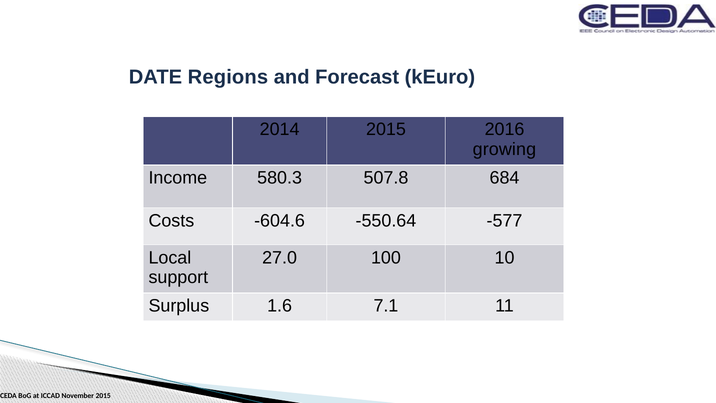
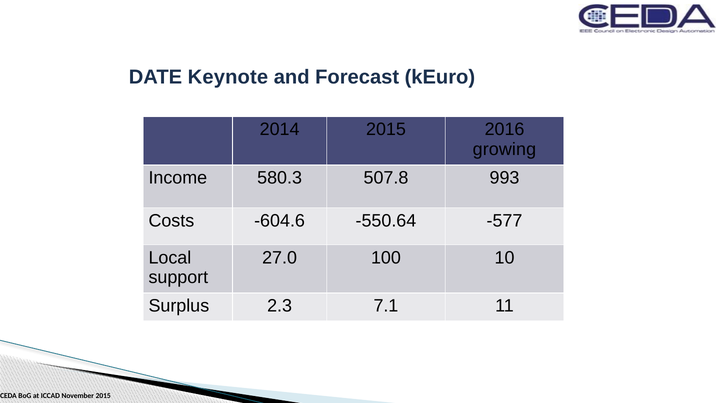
Regions: Regions -> Keynote
684: 684 -> 993
1.6: 1.6 -> 2.3
